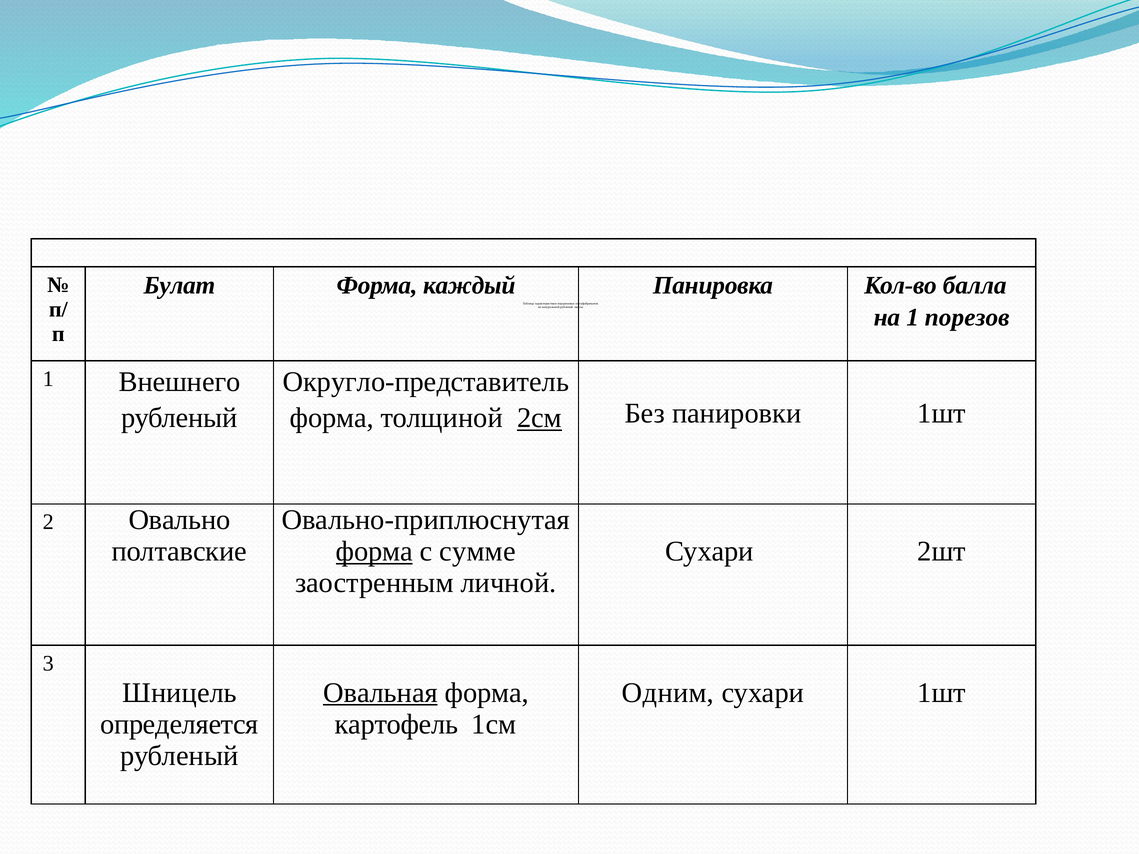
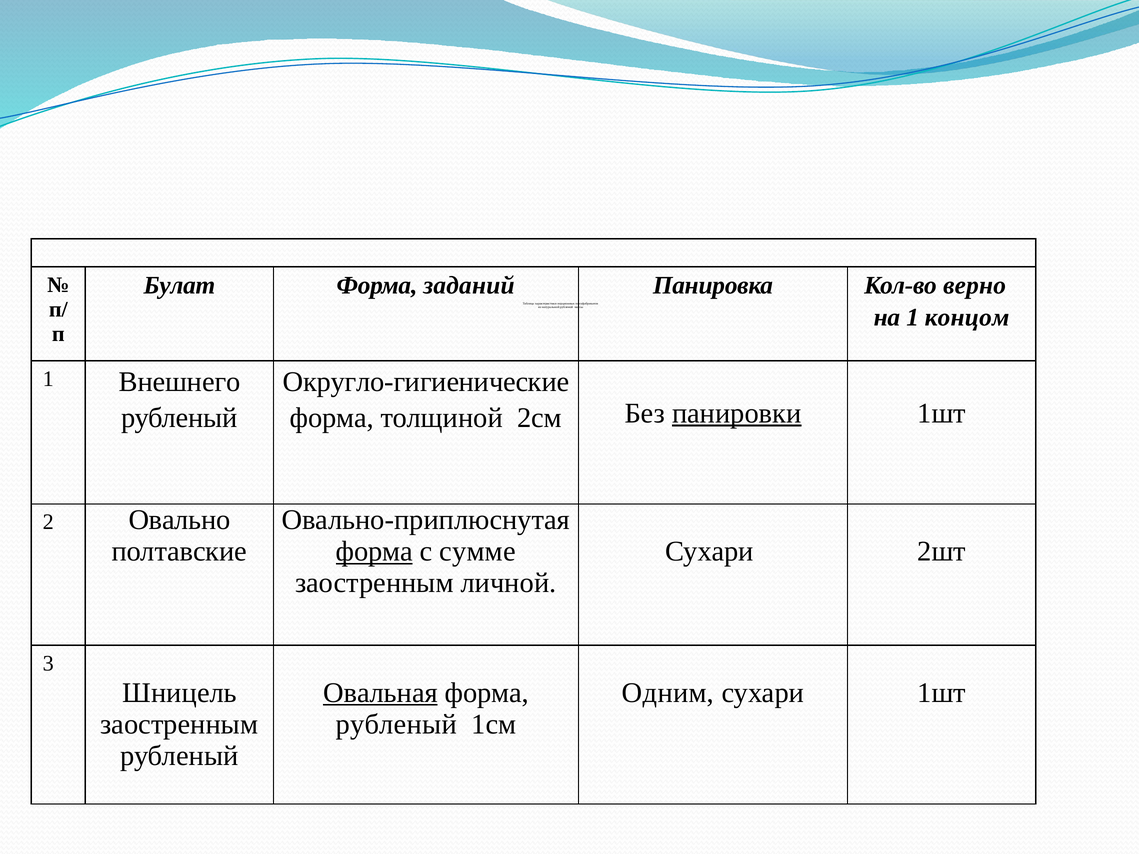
каждый: каждый -> заданий
балла: балла -> верно
порезов: порезов -> концом
Округло-представитель: Округло-представитель -> Округло-гигиенические
2см underline: present -> none
панировки underline: none -> present
определяется at (179, 724): определяется -> заостренным
картофель at (397, 724): картофель -> рубленый
